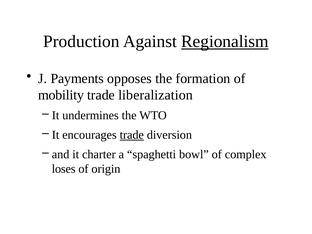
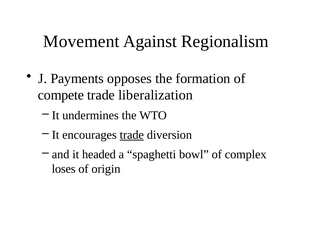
Production: Production -> Movement
Regionalism underline: present -> none
mobility: mobility -> compete
charter: charter -> headed
